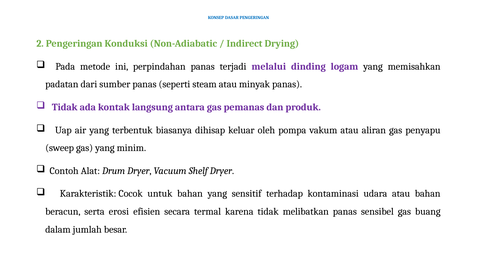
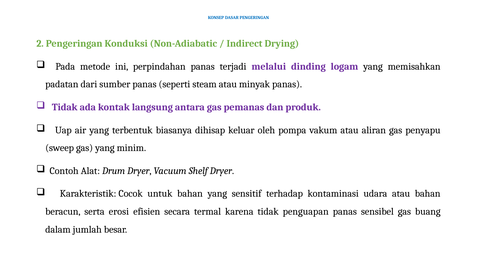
melibatkan: melibatkan -> penguapan
